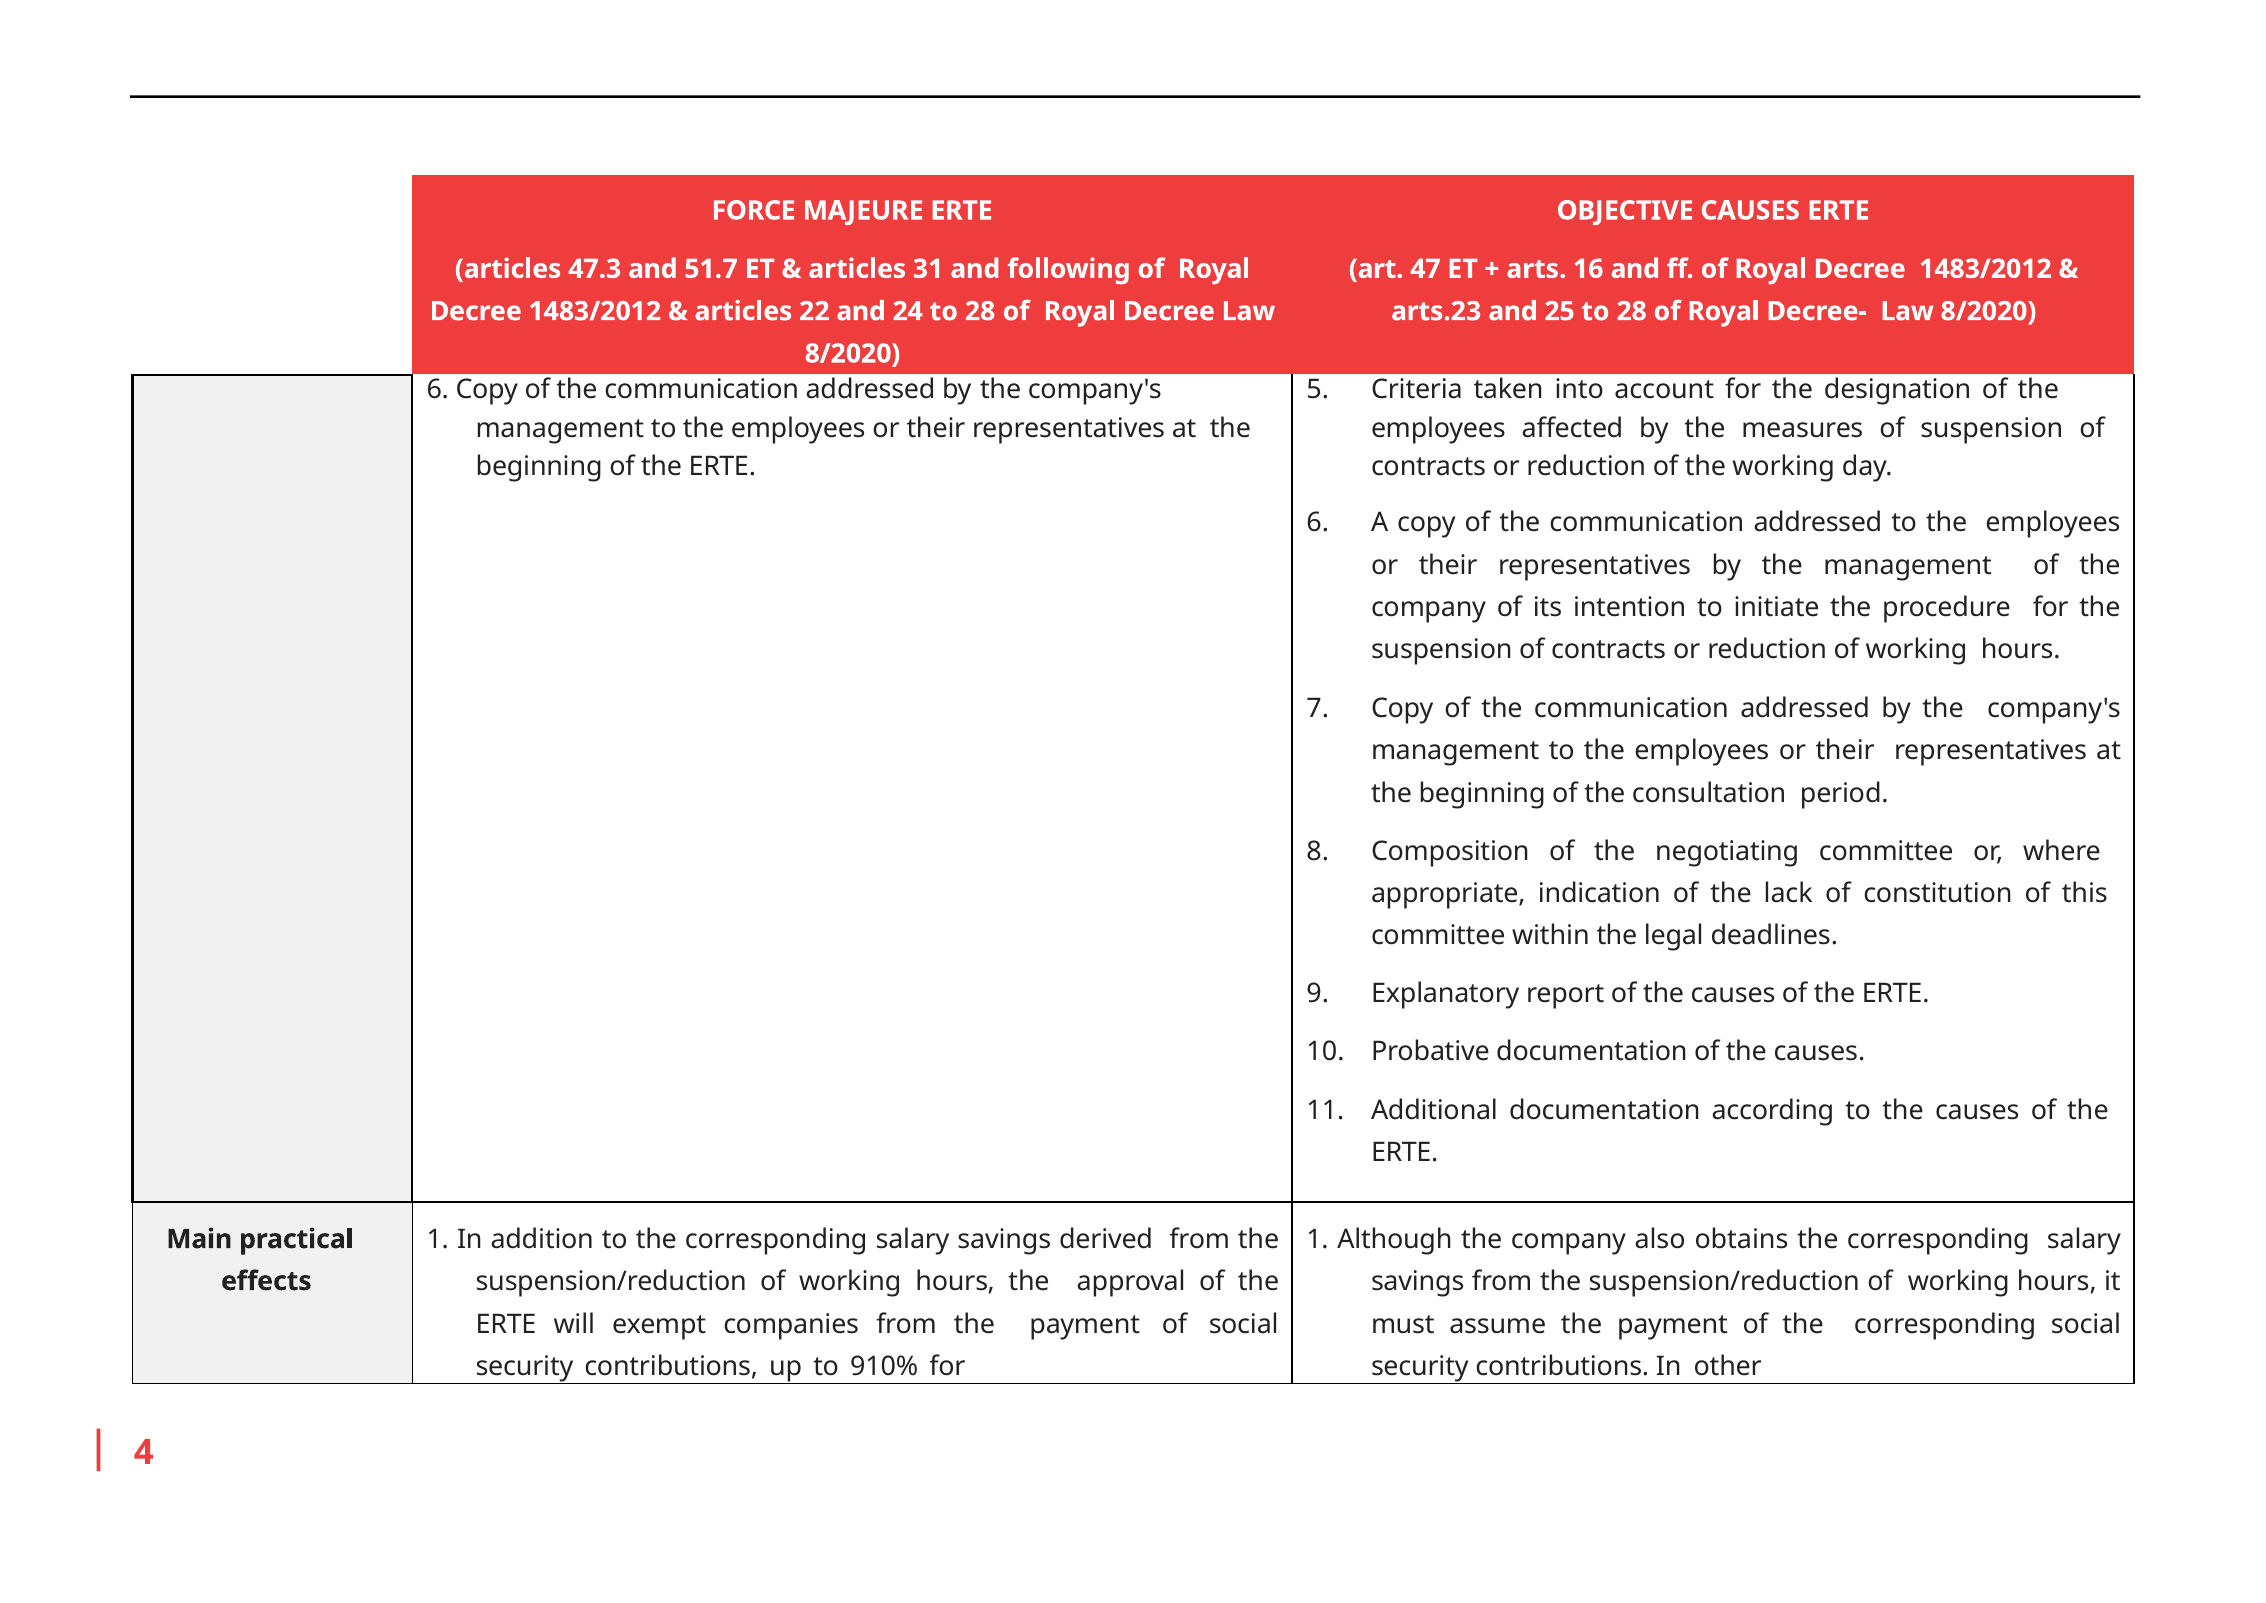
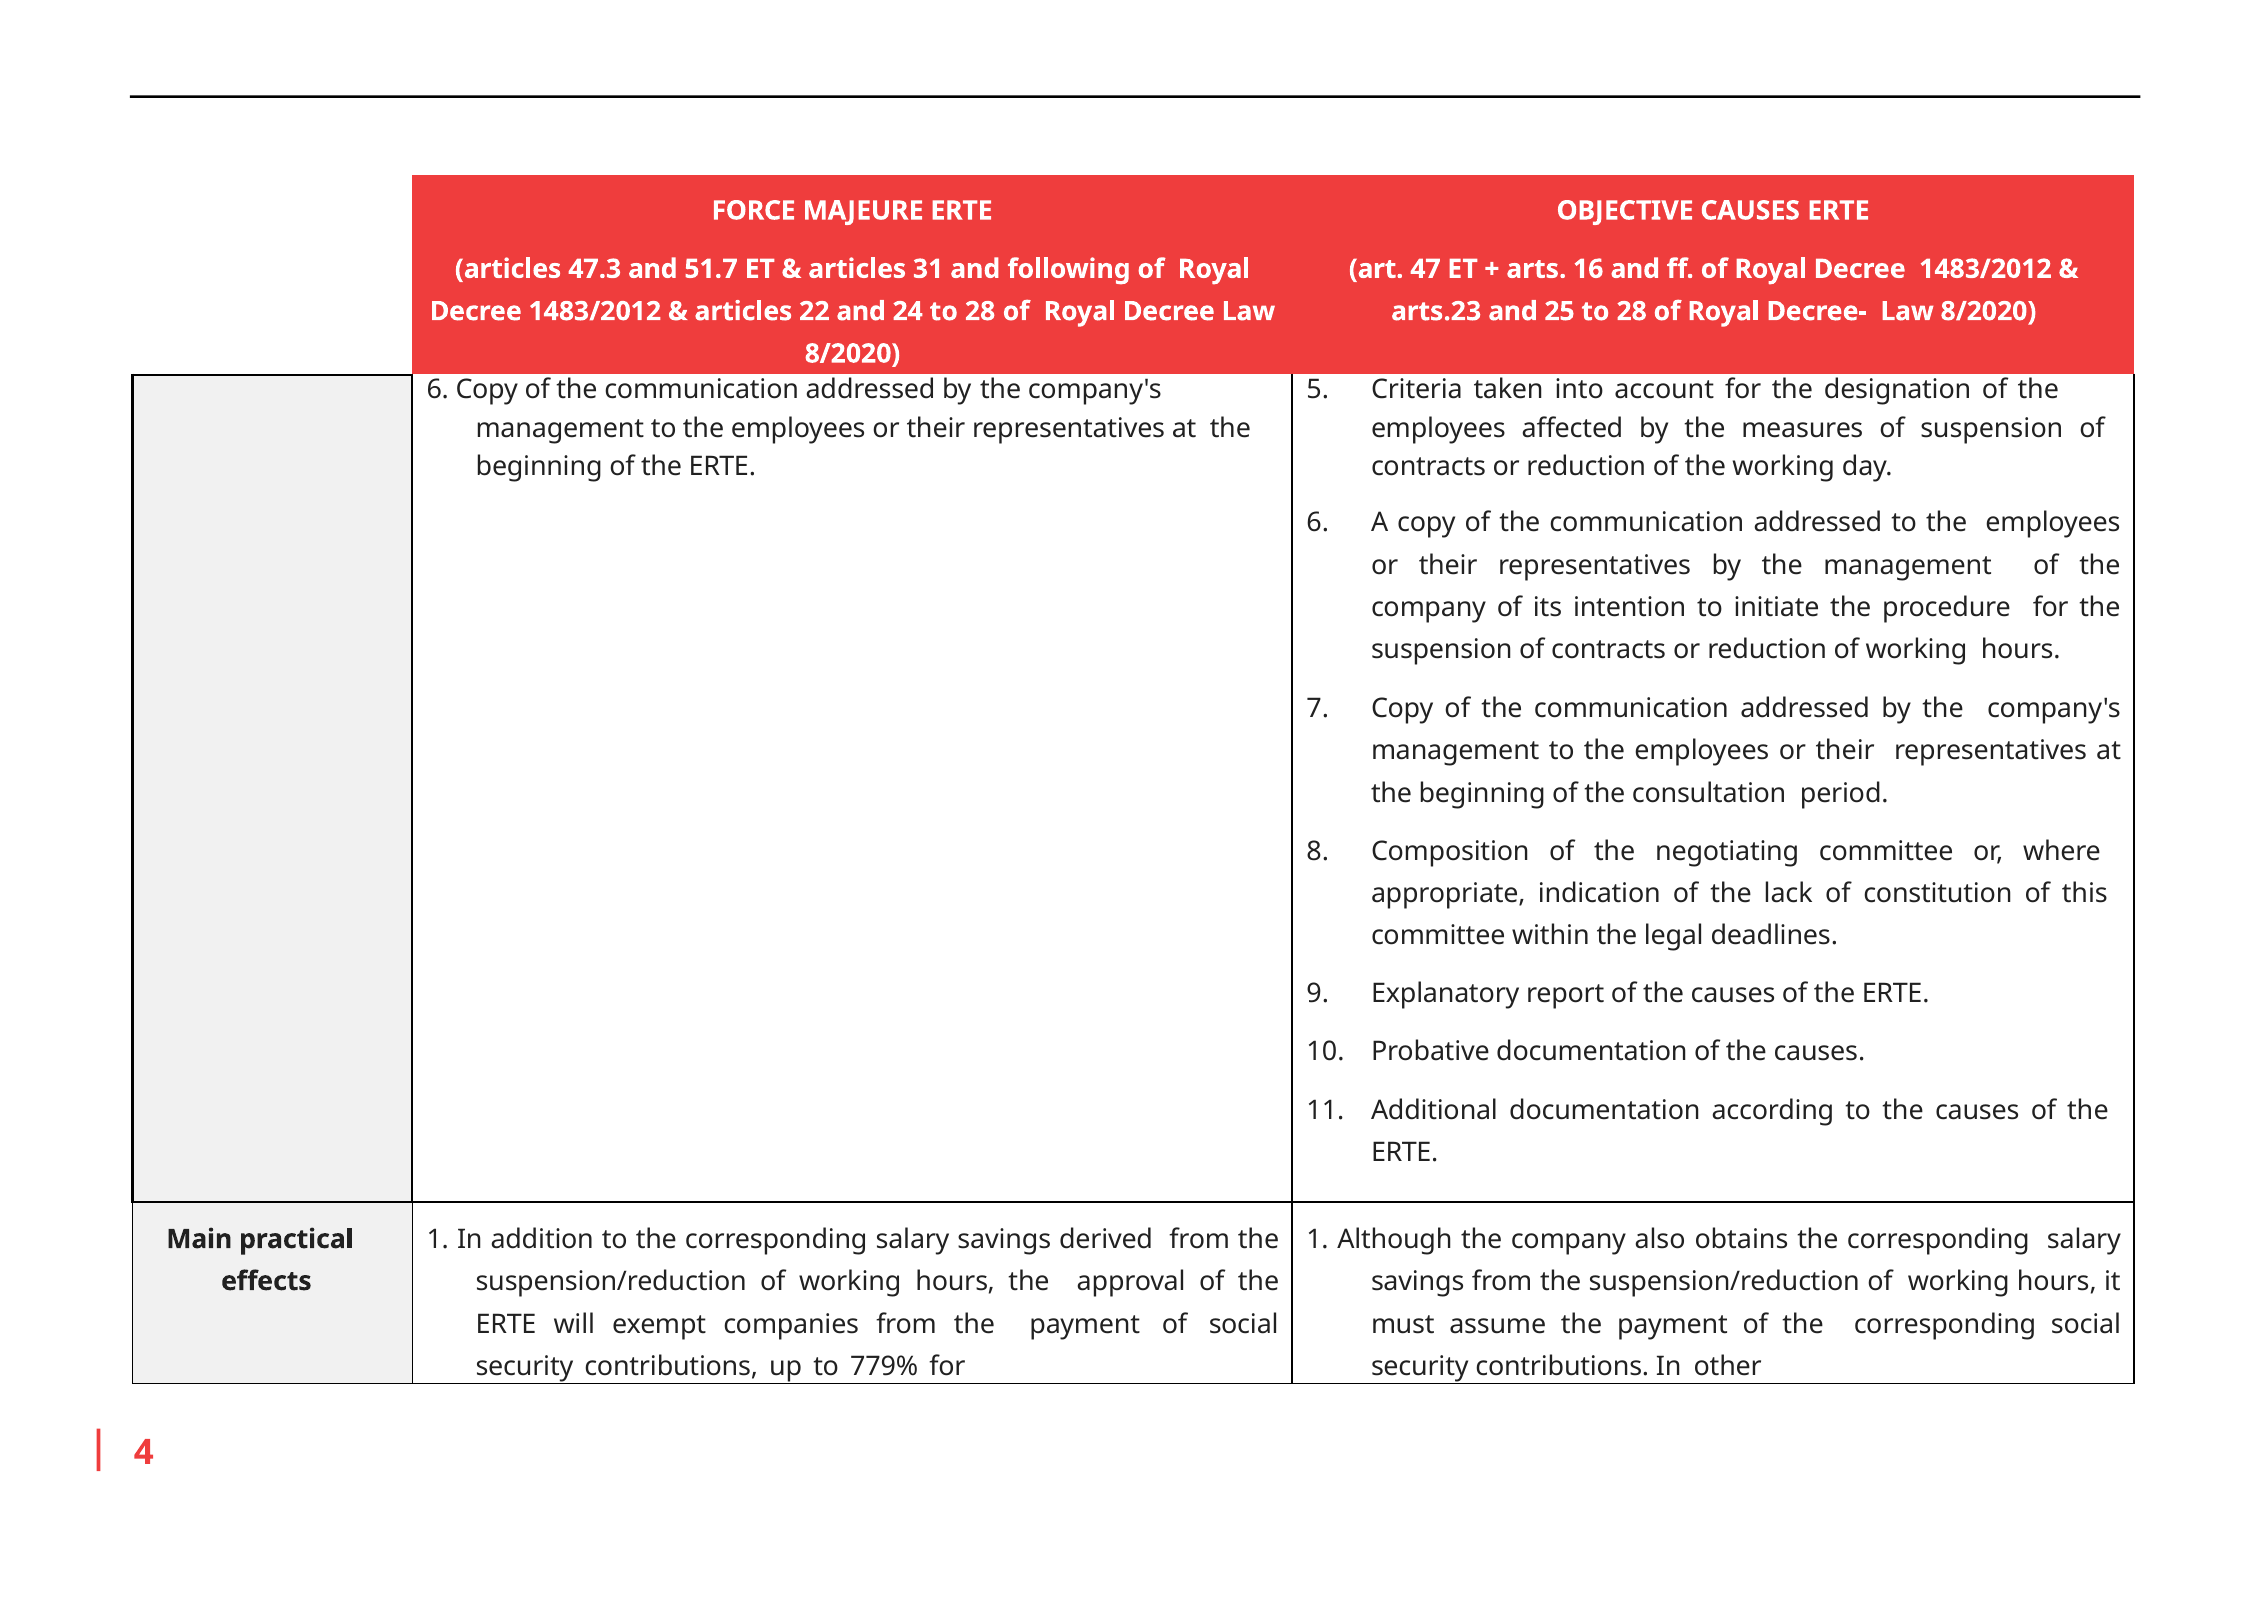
910%: 910% -> 779%
